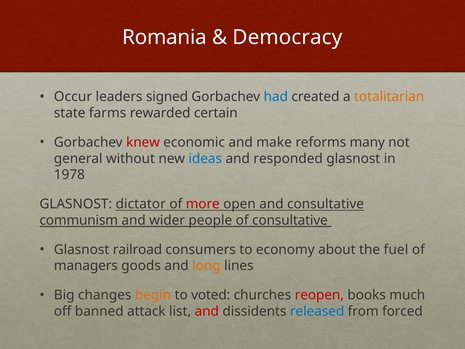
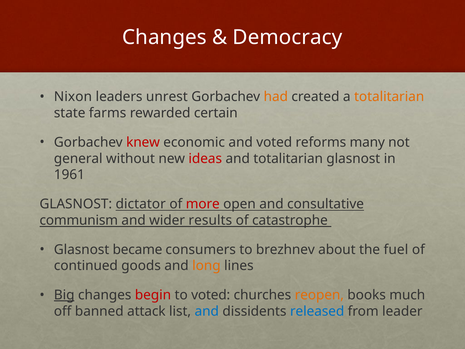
Romania at (165, 37): Romania -> Changes
Occur: Occur -> Nixon
signed: signed -> unrest
had colour: blue -> orange
and make: make -> voted
ideas colour: blue -> red
and responded: responded -> totalitarian
1978: 1978 -> 1961
people: people -> results
of consultative: consultative -> catastrophe
railroad: railroad -> became
economy: economy -> brezhnev
managers: managers -> continued
Big underline: none -> present
begin colour: orange -> red
reopen colour: red -> orange
and at (207, 311) colour: red -> blue
forced: forced -> leader
